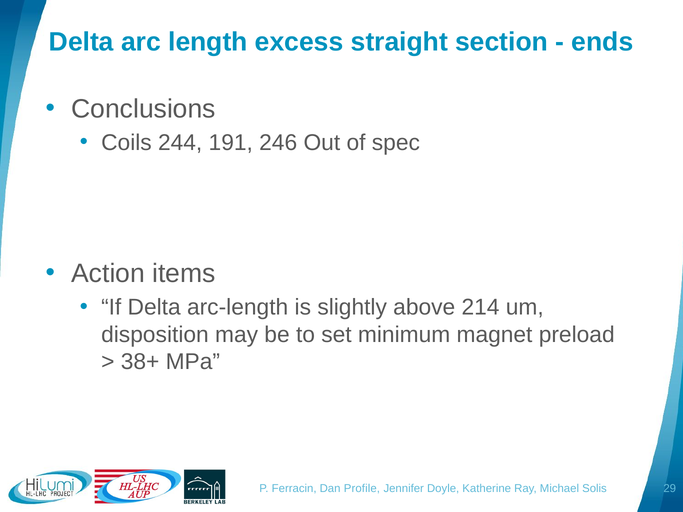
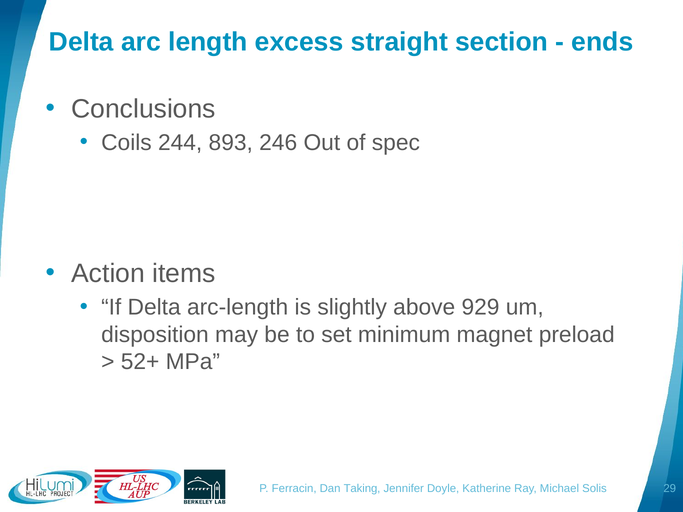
191: 191 -> 893
214: 214 -> 929
38+: 38+ -> 52+
Profile: Profile -> Taking
